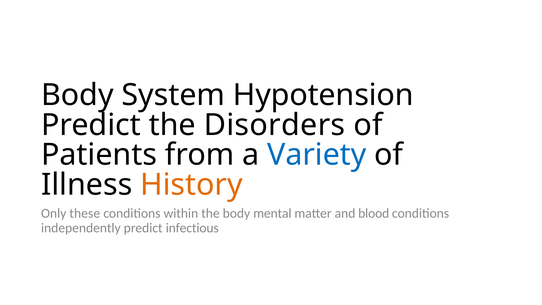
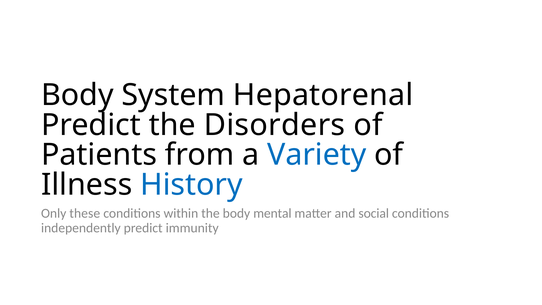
Hypotension: Hypotension -> Hepatorenal
History colour: orange -> blue
blood: blood -> social
infectious: infectious -> immunity
